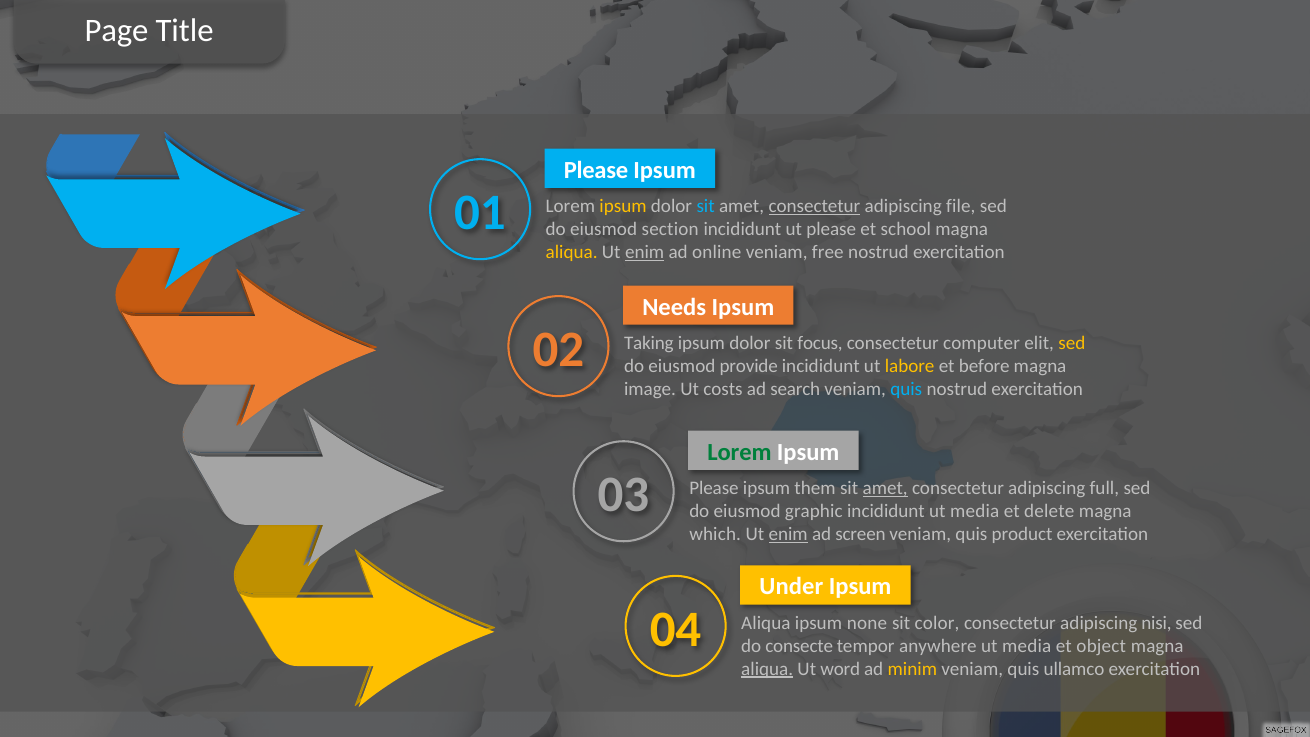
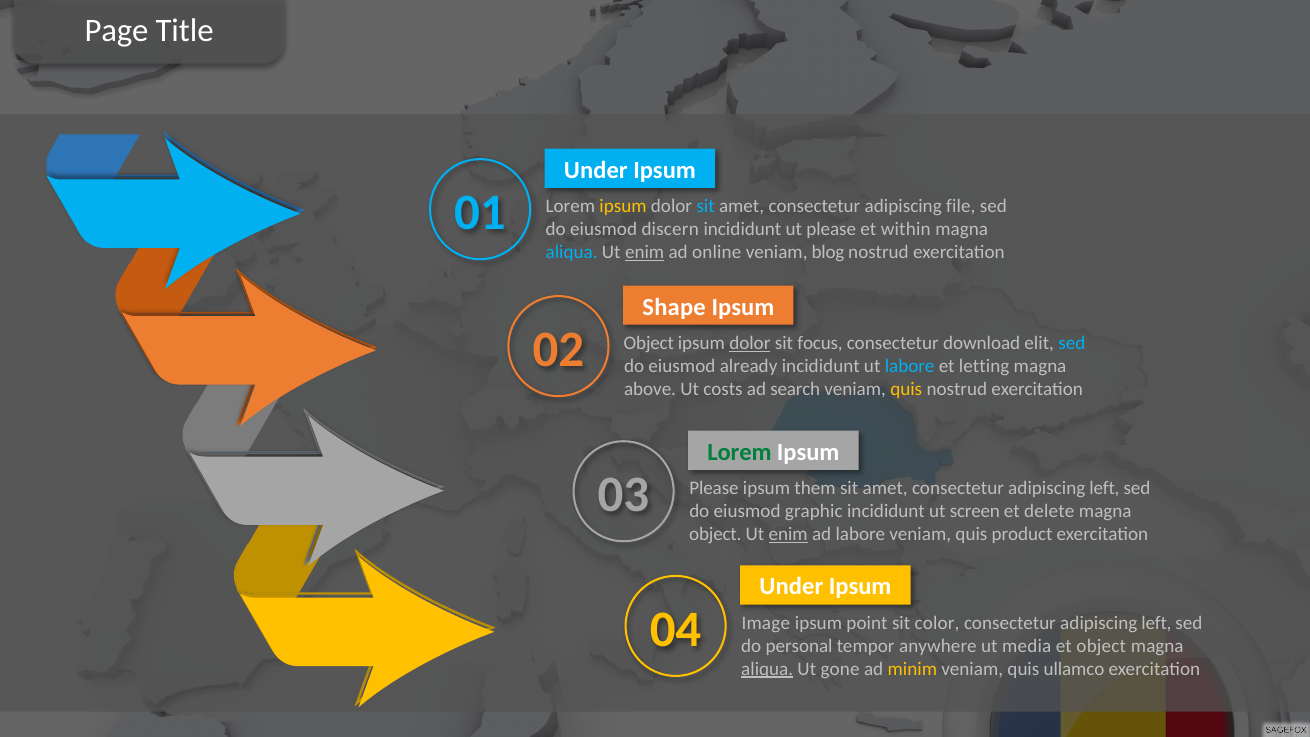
Please at (596, 170): Please -> Under
consectetur at (814, 206) underline: present -> none
section: section -> discern
school: school -> within
aliqua at (572, 252) colour: yellow -> light blue
free: free -> blog
Needs: Needs -> Shape
02 Taking: Taking -> Object
dolor at (750, 343) underline: none -> present
computer: computer -> download
sed at (1072, 343) colour: yellow -> light blue
provide: provide -> already
labore at (910, 366) colour: yellow -> light blue
before: before -> letting
image: image -> above
quis at (906, 389) colour: light blue -> yellow
amet at (885, 488) underline: present -> none
full at (1104, 488): full -> left
incididunt ut media: media -> screen
which at (715, 534): which -> object
ad screen: screen -> labore
04 Aliqua: Aliqua -> Image
none: none -> point
nisi at (1156, 623): nisi -> left
consecte: consecte -> personal
word: word -> gone
